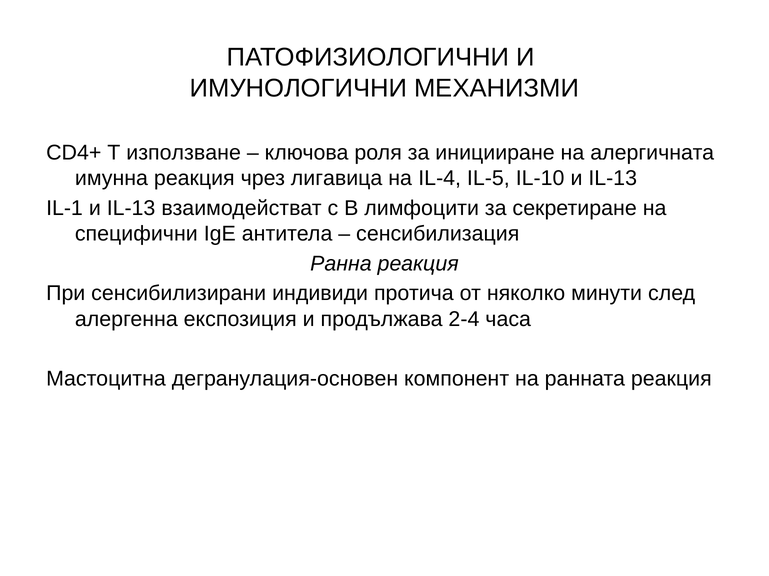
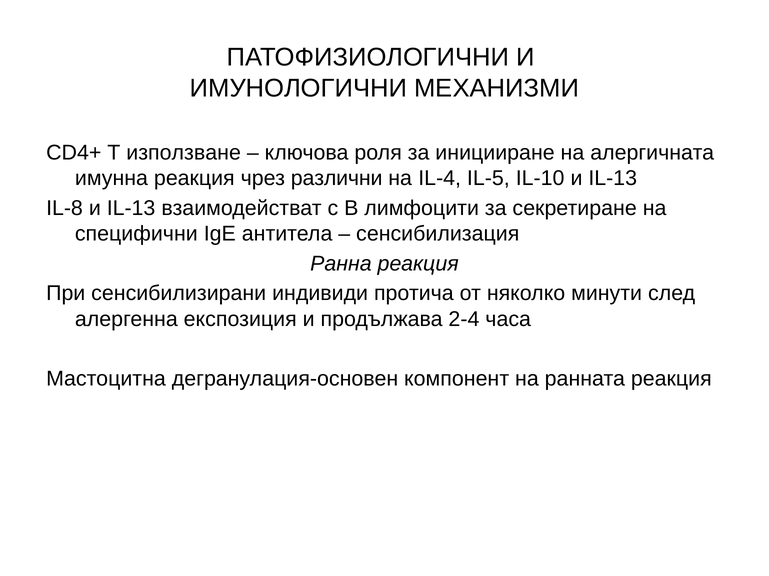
лигавица: лигавица -> различни
IL-1: IL-1 -> IL-8
